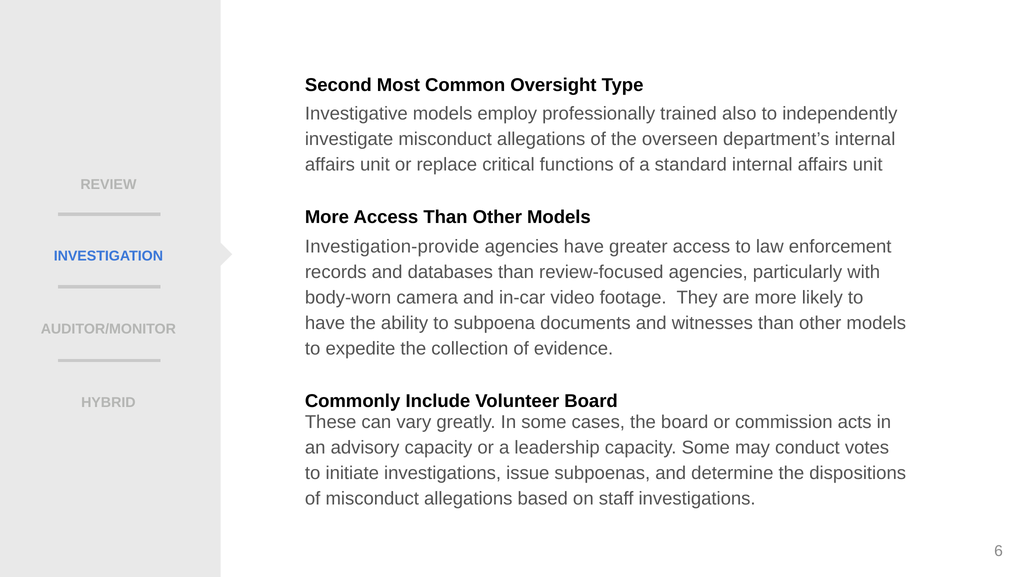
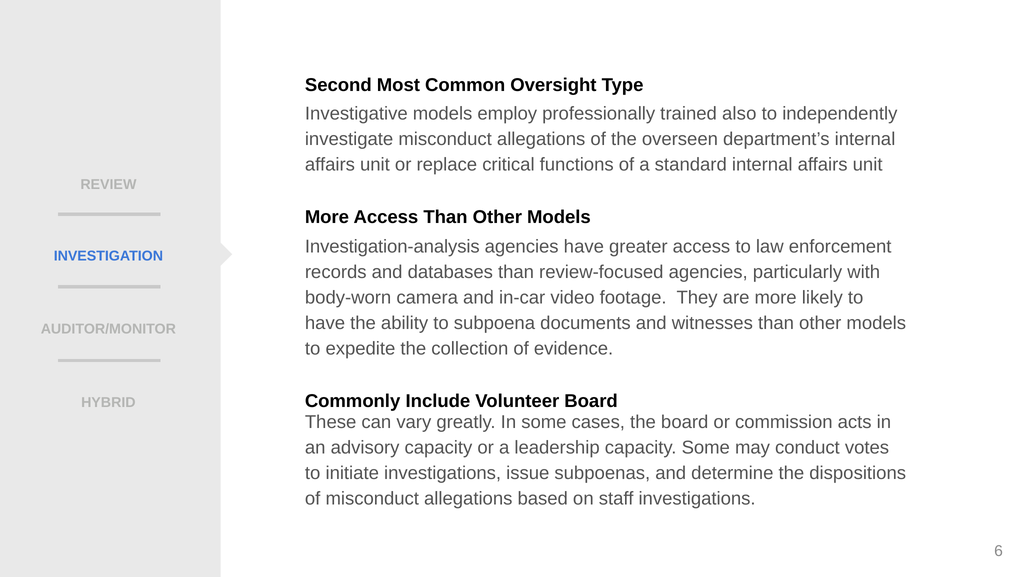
Investigation-provide: Investigation-provide -> Investigation-analysis
